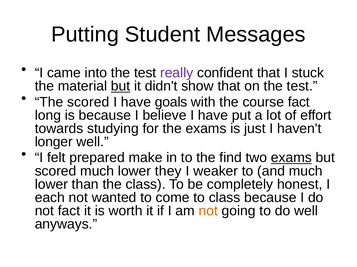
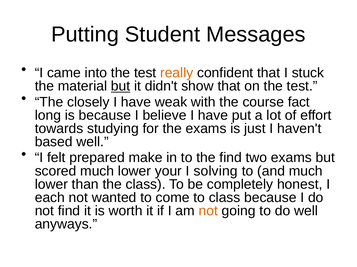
really colour: purple -> orange
The scored: scored -> closely
goals: goals -> weak
longer: longer -> based
exams at (291, 158) underline: present -> none
they: they -> your
weaker: weaker -> solving
not fact: fact -> find
